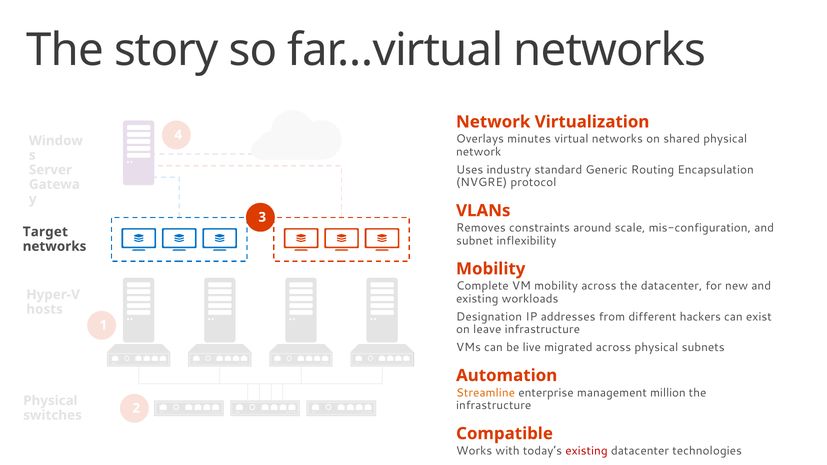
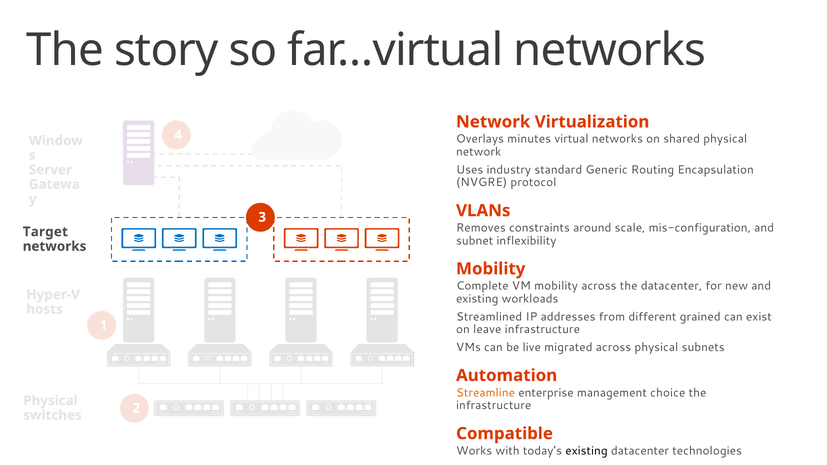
Designation: Designation -> Streamlined
hackers: hackers -> grained
million: million -> choice
existing at (586, 451) colour: red -> black
